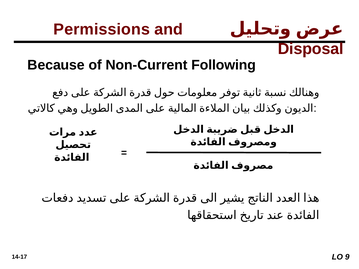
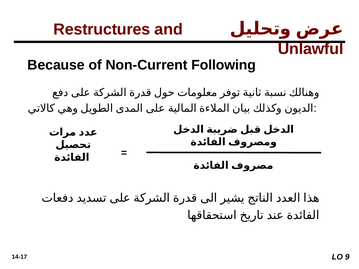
Permissions: Permissions -> Restructures
Disposal: Disposal -> Unlawful
